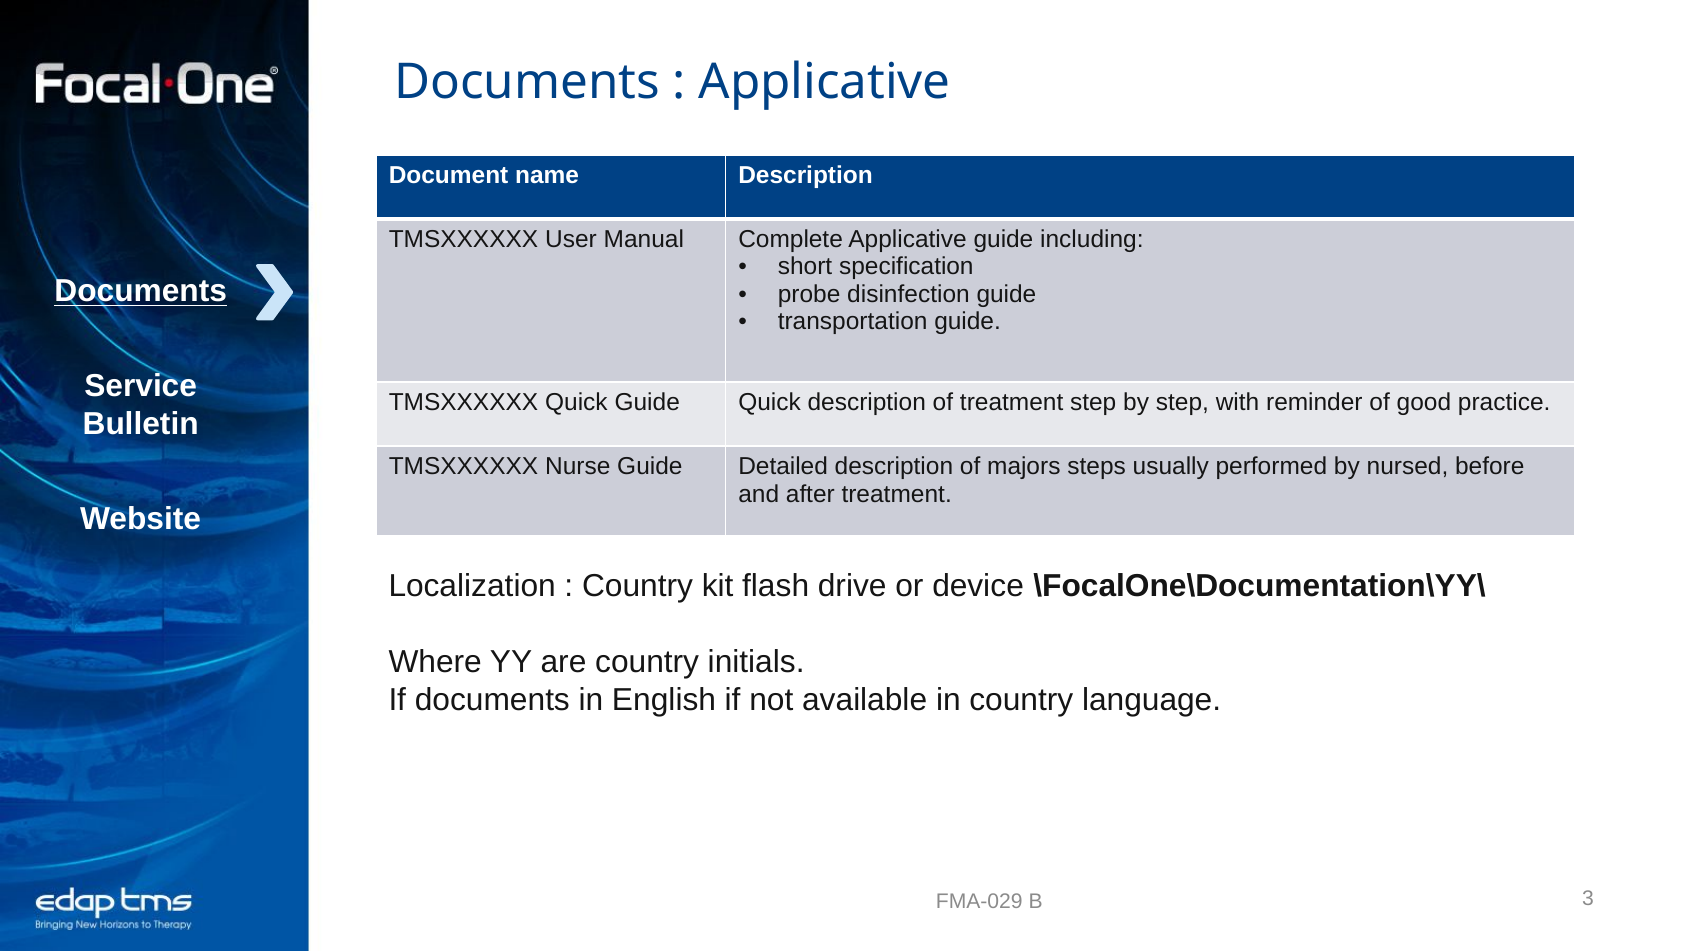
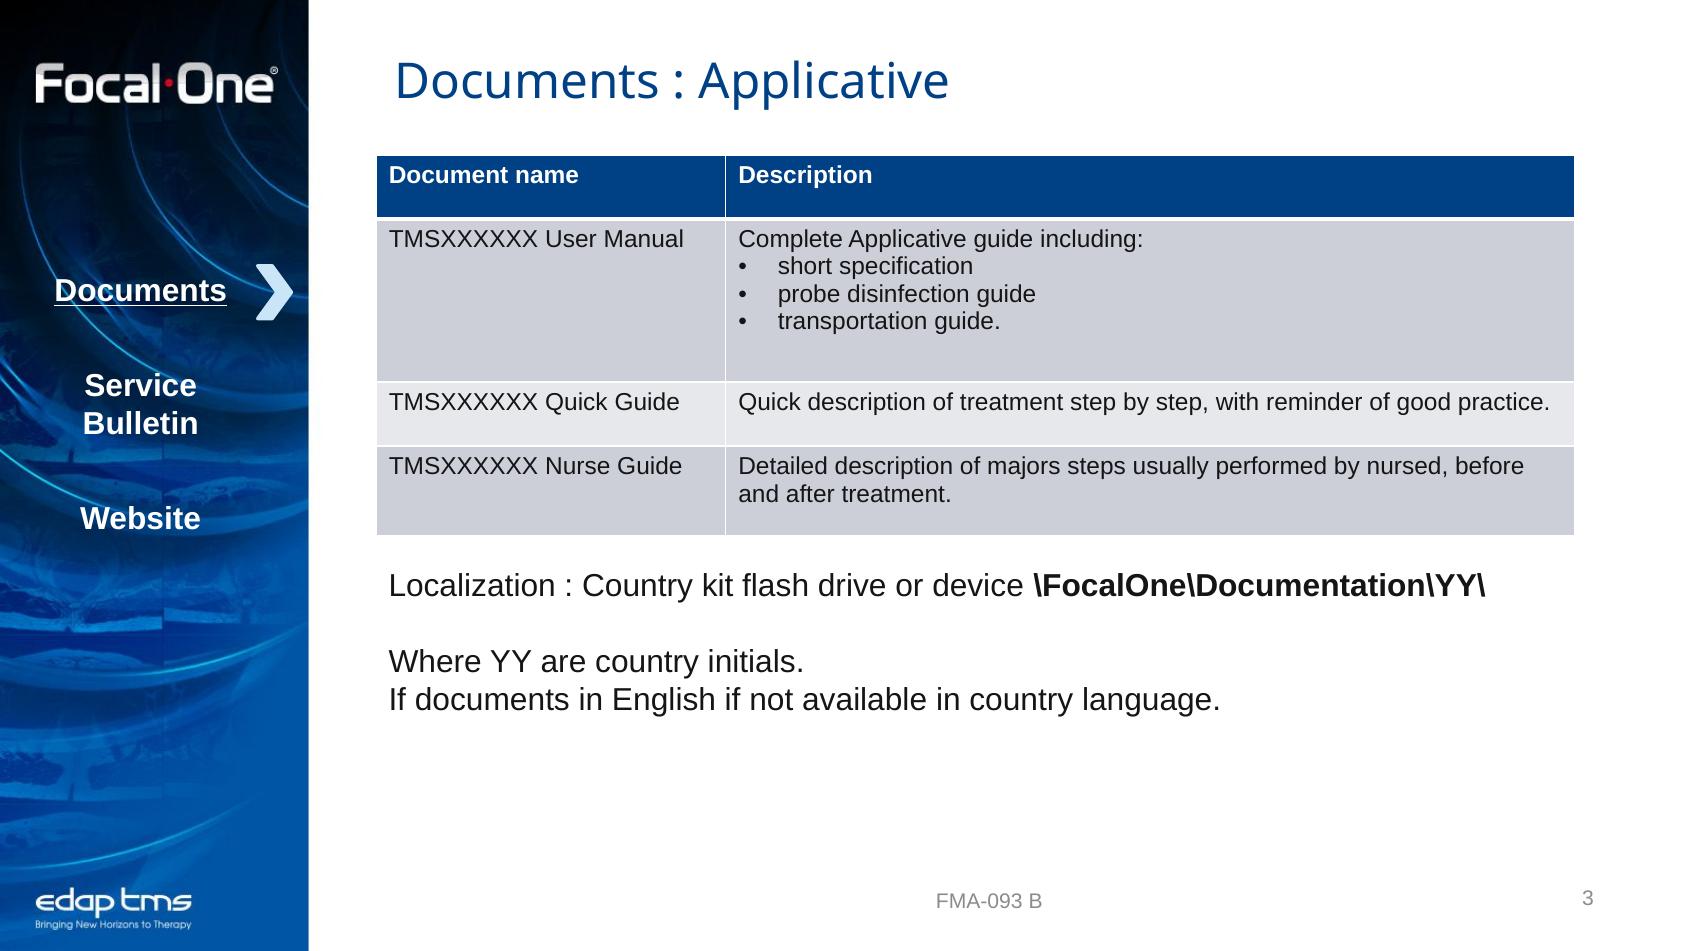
FMA-029: FMA-029 -> FMA-093
